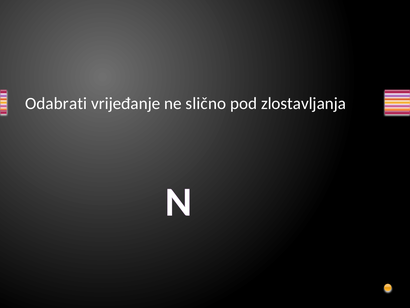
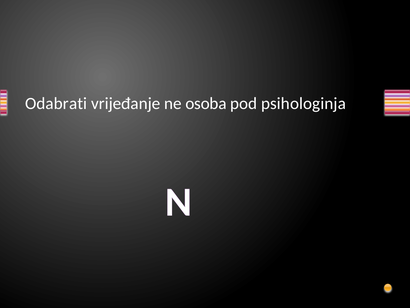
slično: slično -> osoba
zlostavljanja: zlostavljanja -> psihologinja
